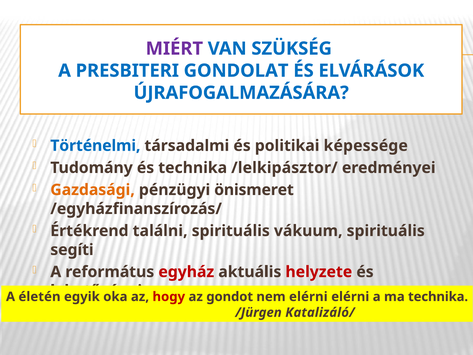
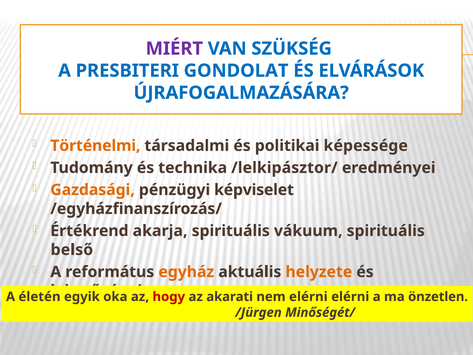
Történelmi colour: blue -> orange
önismeret: önismeret -> képviselet
találni: találni -> akarja
segíti: segíti -> belső
egyház colour: red -> orange
helyzete colour: red -> orange
gondot: gondot -> akarati
ma technika: technika -> önzetlen
Katalizáló/: Katalizáló/ -> Minőségét/
